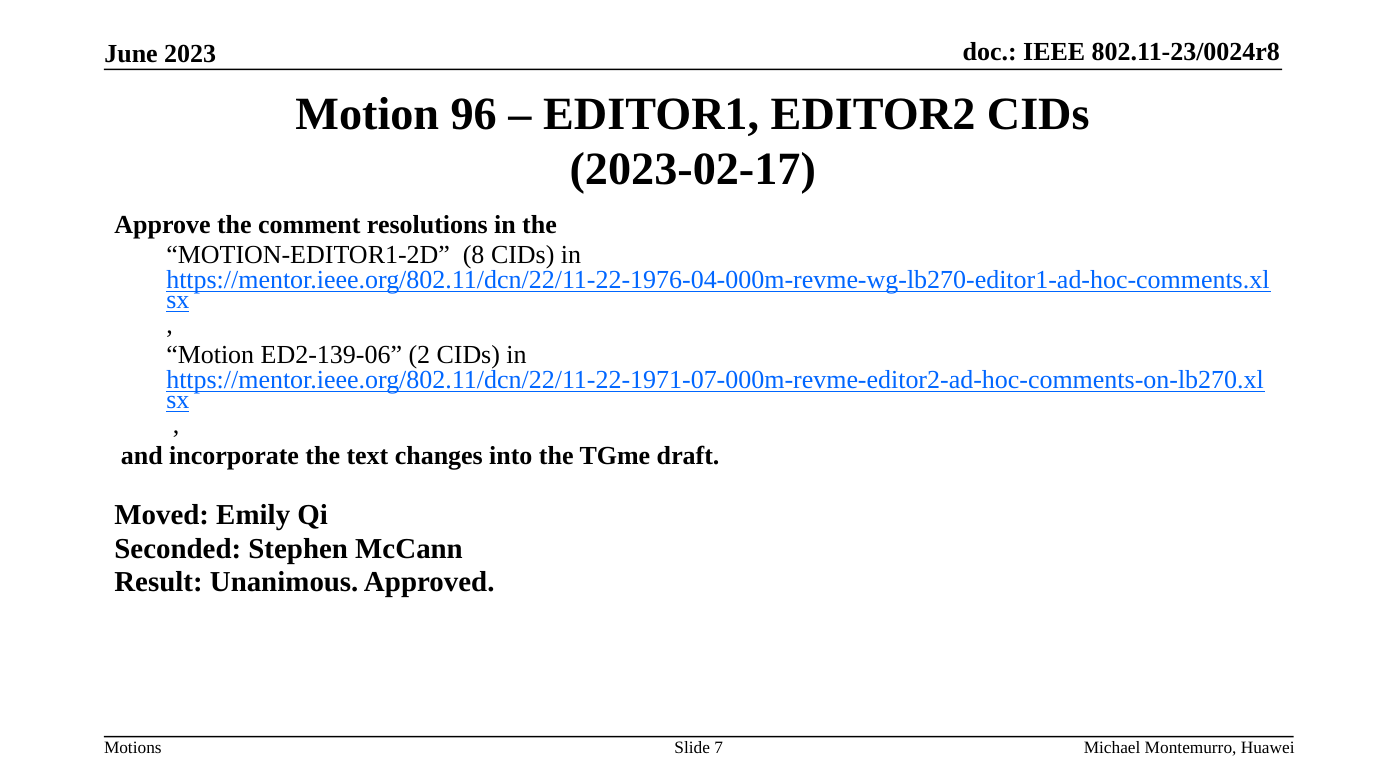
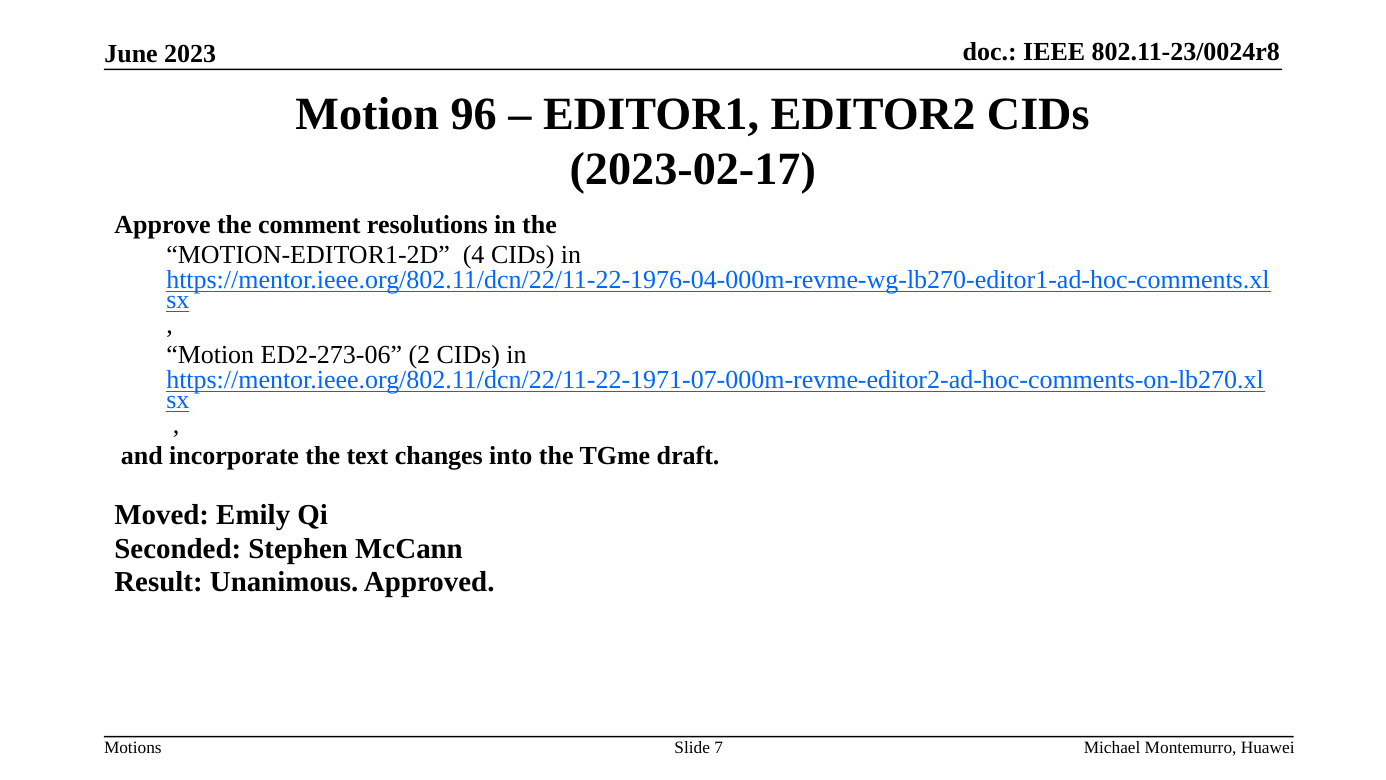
8: 8 -> 4
ED2-139-06: ED2-139-06 -> ED2-273-06
